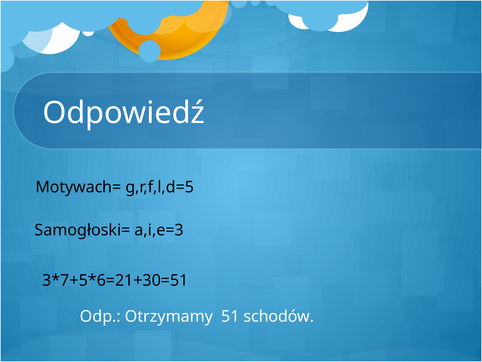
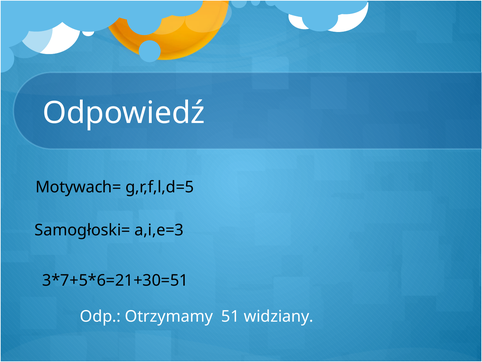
schodów: schodów -> widziany
